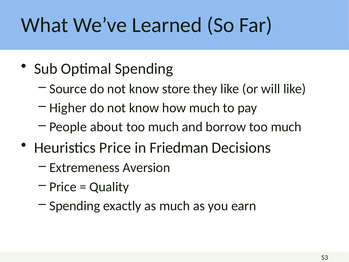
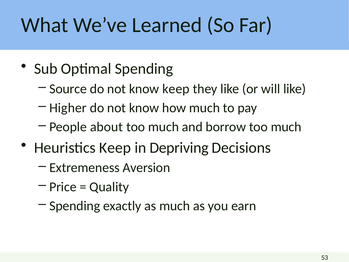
know store: store -> keep
Heuristics Price: Price -> Keep
Friedman: Friedman -> Depriving
